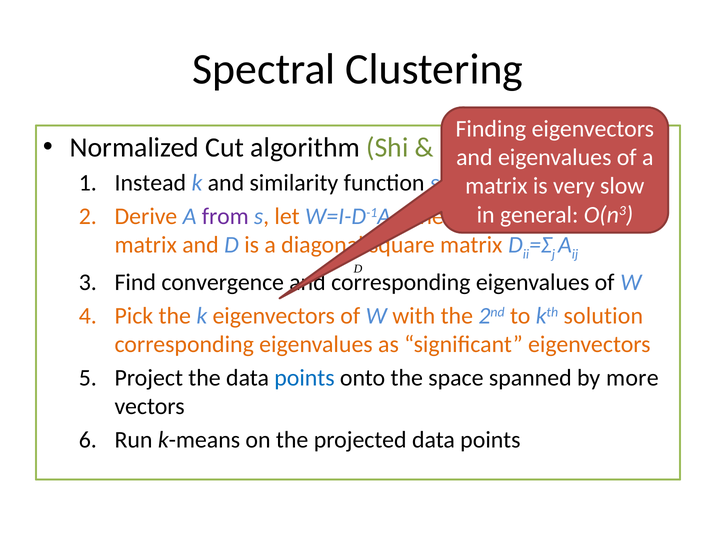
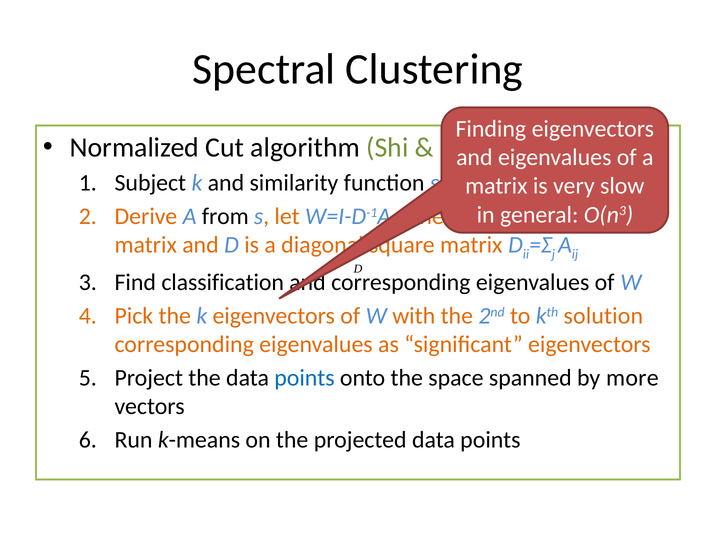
Instead: Instead -> Subject
from colour: purple -> black
convergence: convergence -> classification
